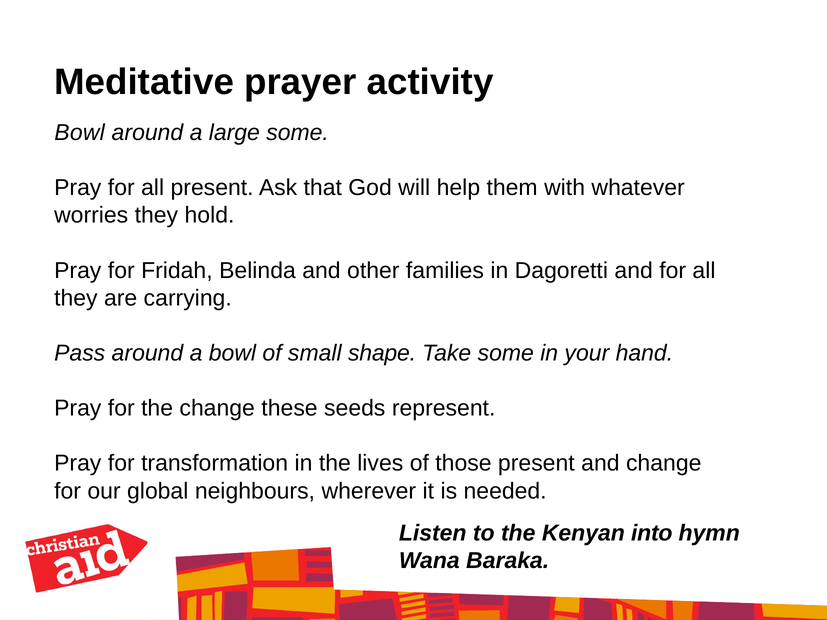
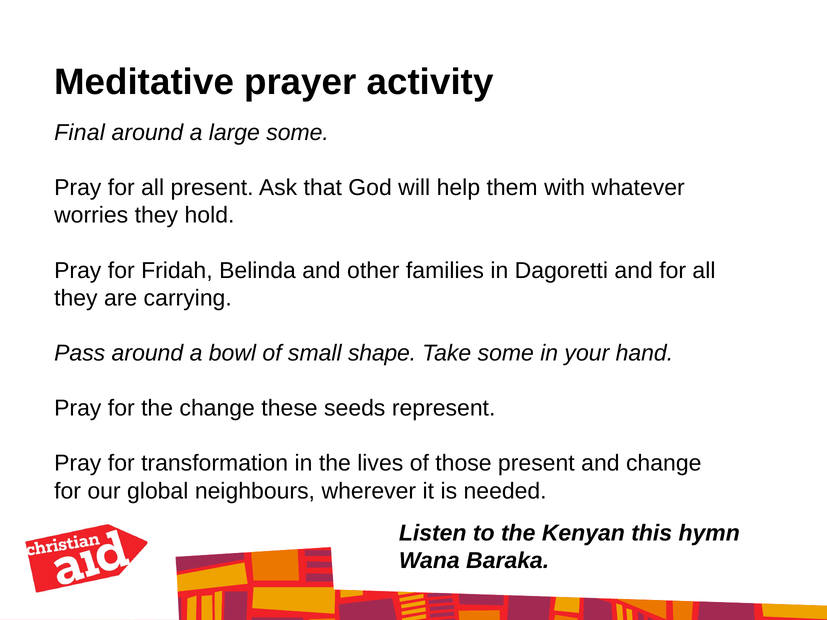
Bowl at (80, 133): Bowl -> Final
Kenyan into: into -> this
